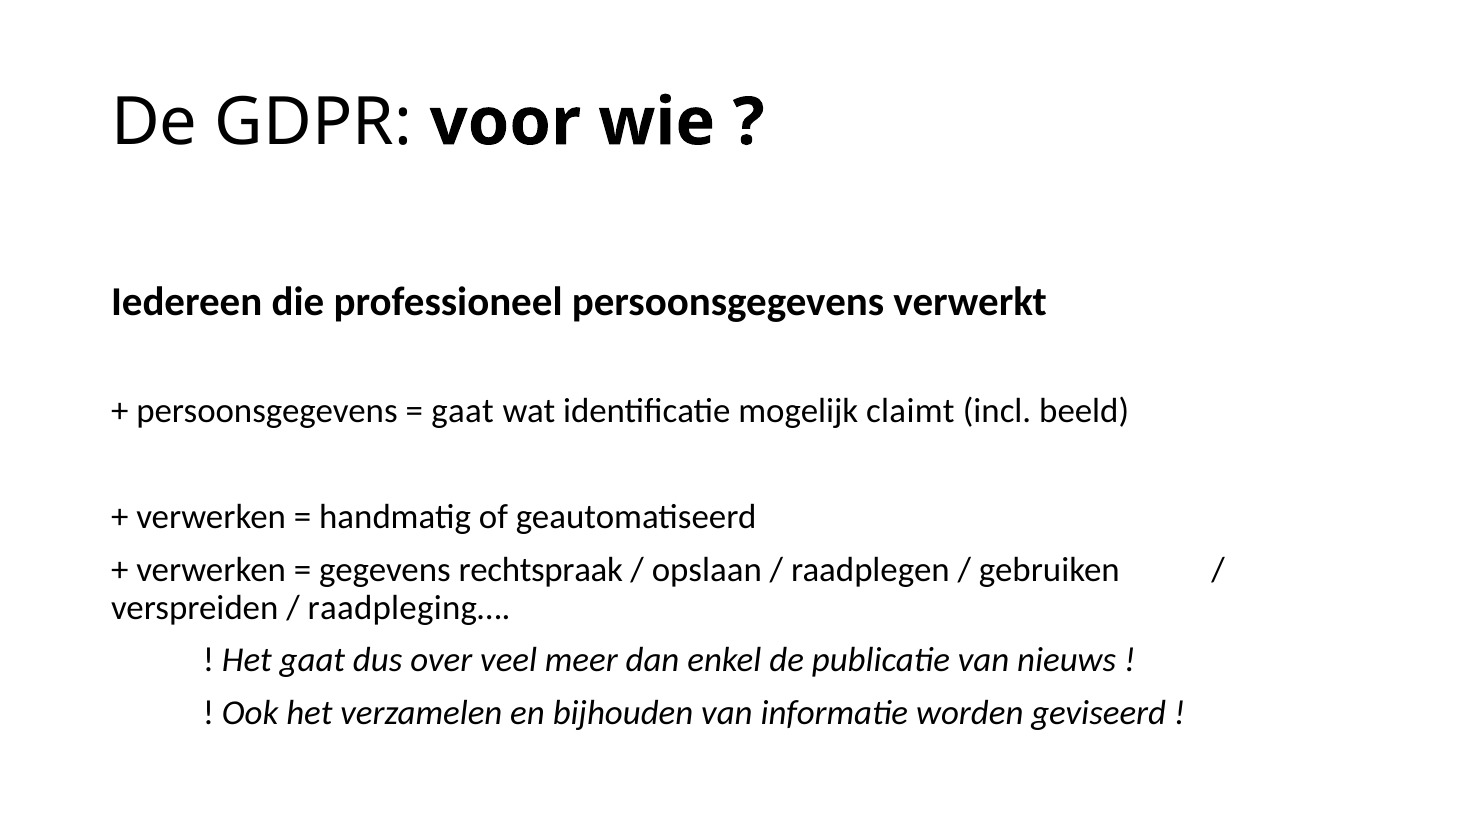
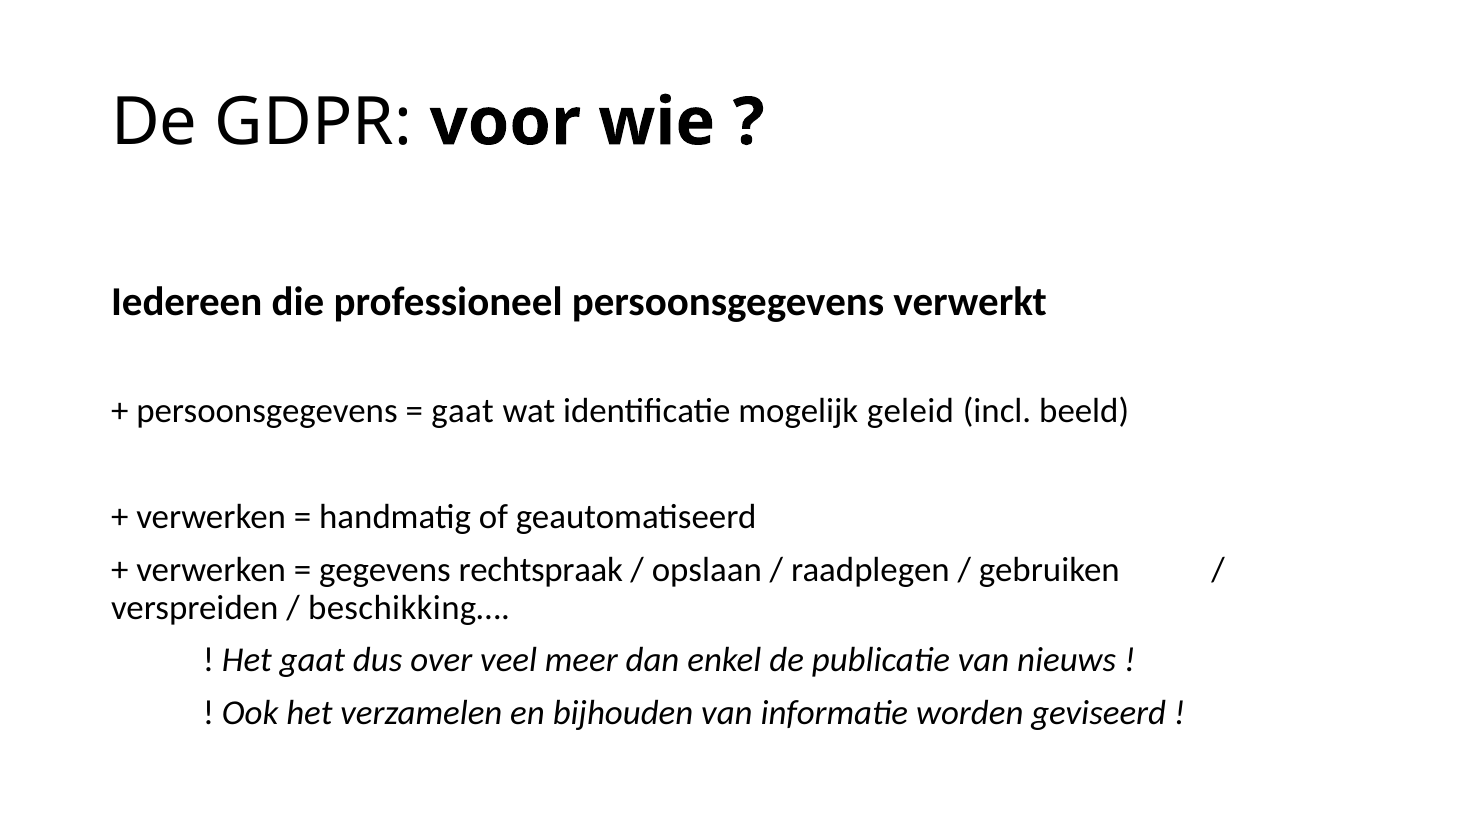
claimt: claimt -> geleid
raadpleging…: raadpleging… -> beschikking…
